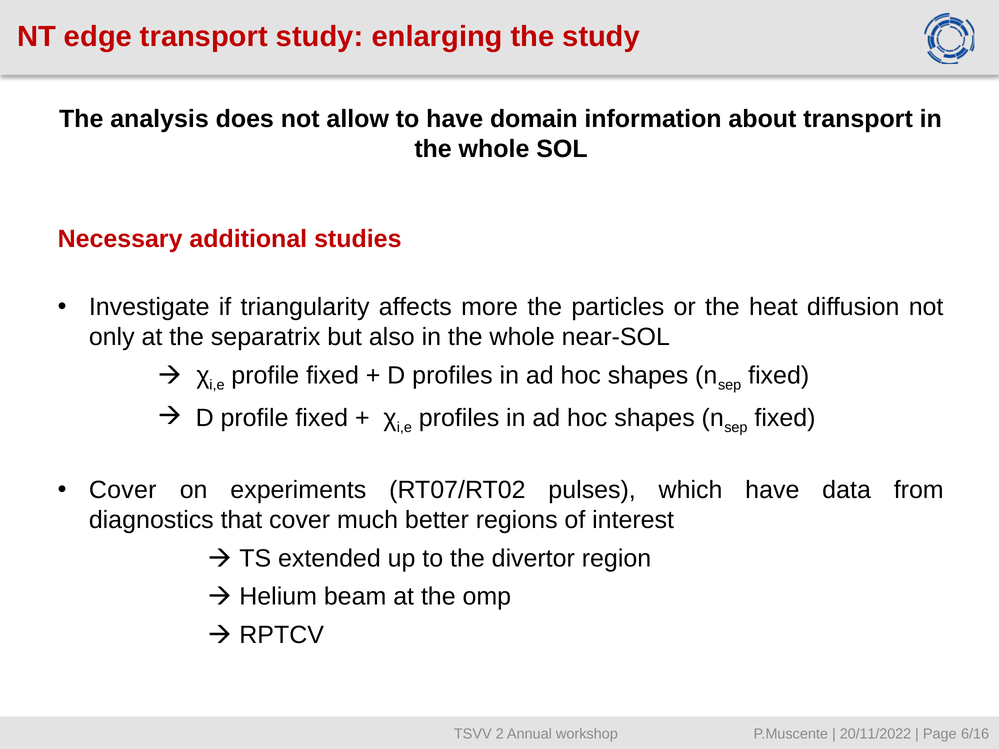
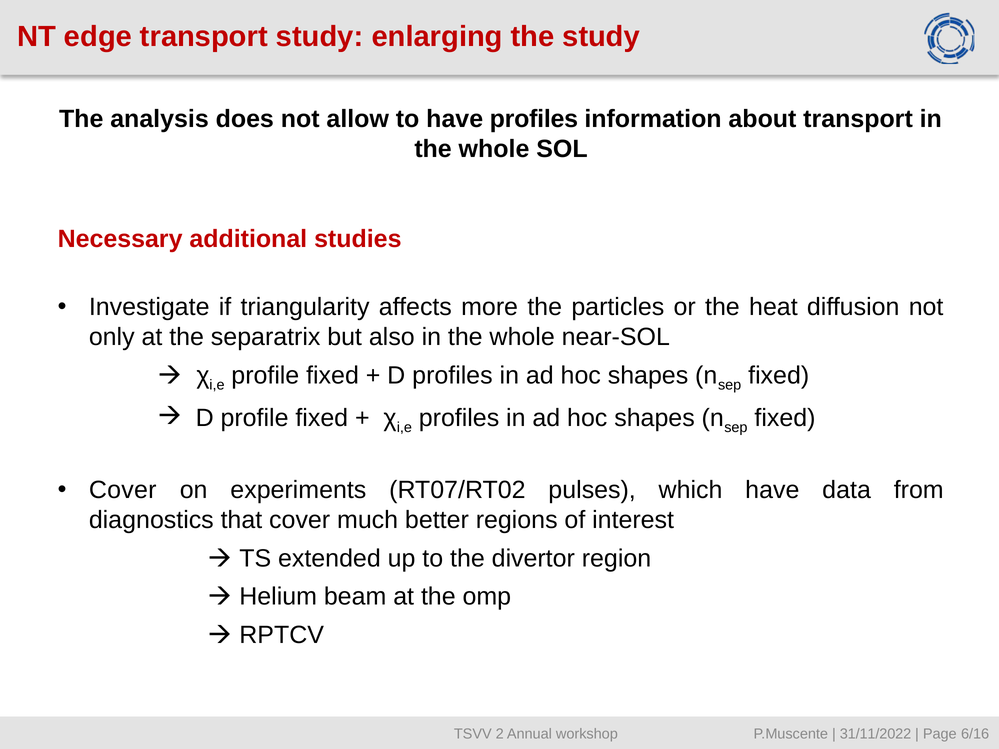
have domain: domain -> profiles
20/11/2022: 20/11/2022 -> 31/11/2022
